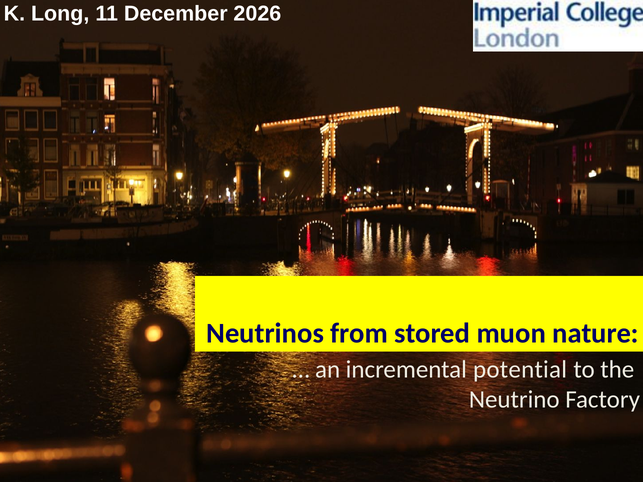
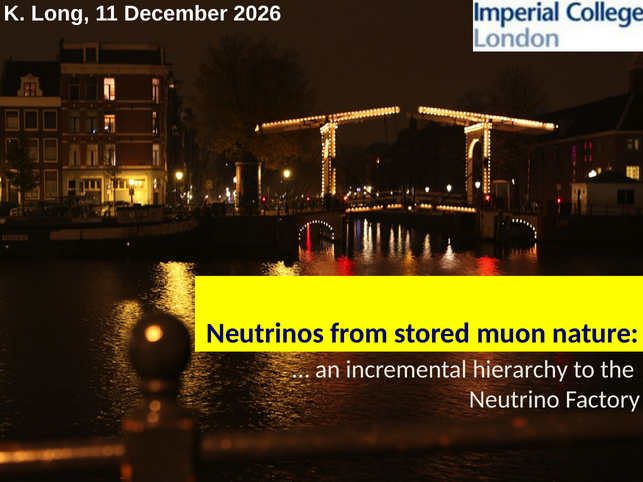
potential: potential -> hierarchy
